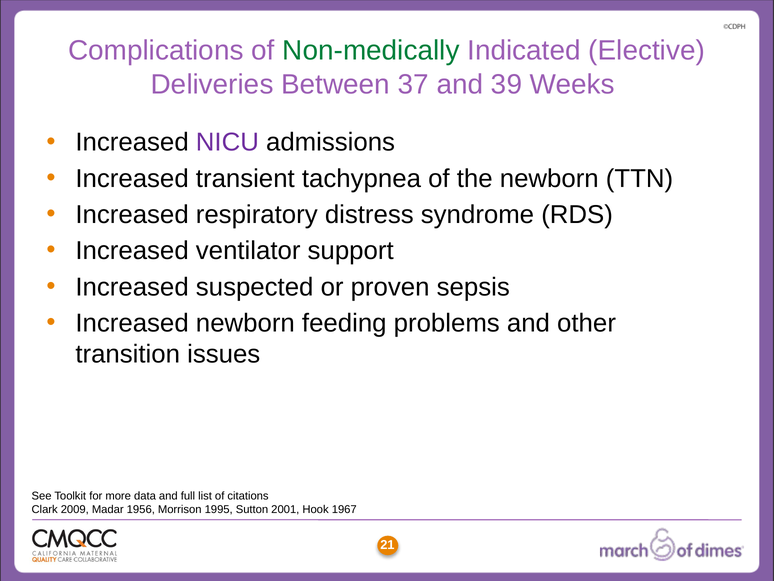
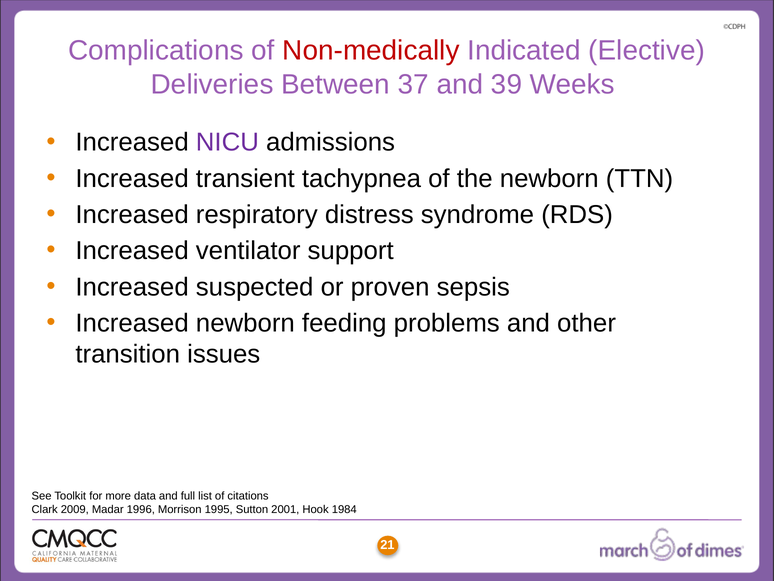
Non-medically colour: green -> red
1956: 1956 -> 1996
1967: 1967 -> 1984
